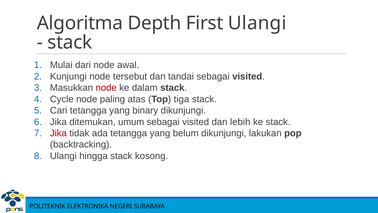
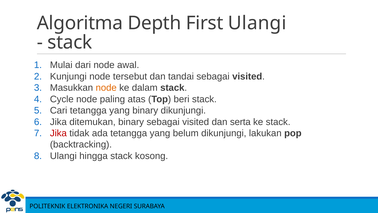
node at (106, 88) colour: red -> orange
tiga: tiga -> beri
ditemukan umum: umum -> binary
lebih: lebih -> serta
